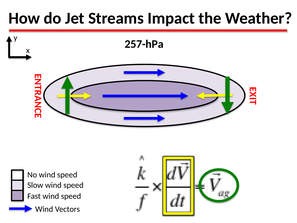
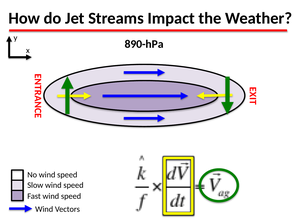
257-hPa: 257-hPa -> 890-hPa
